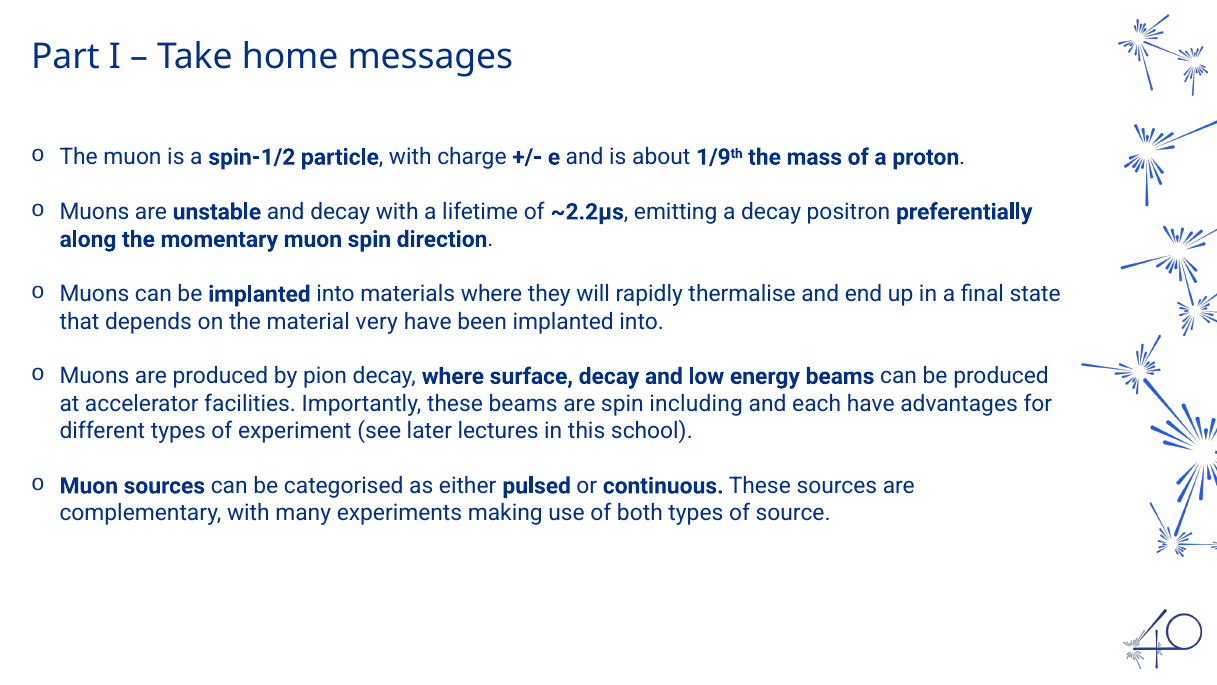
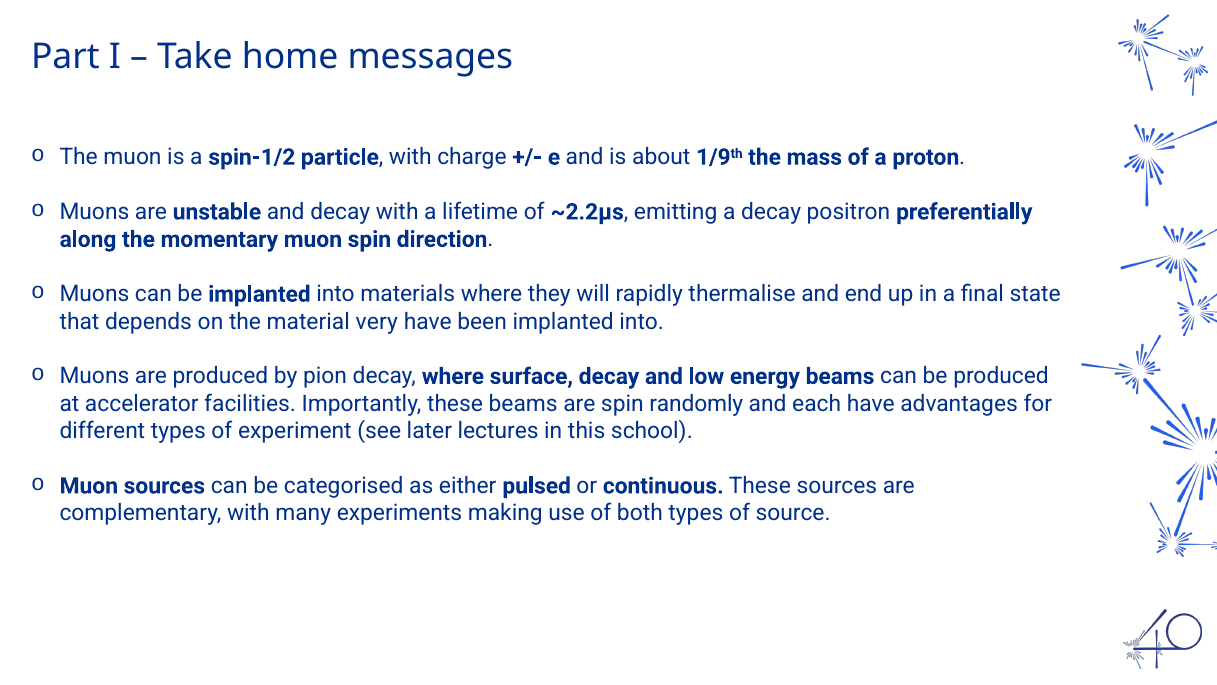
including: including -> randomly
